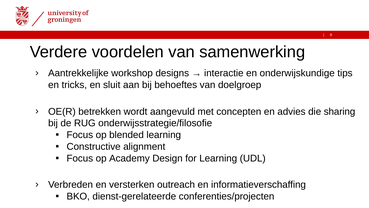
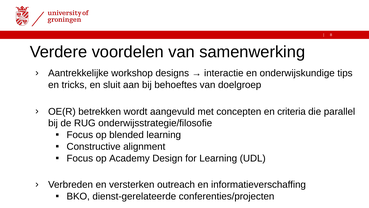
advies: advies -> criteria
sharing: sharing -> parallel
